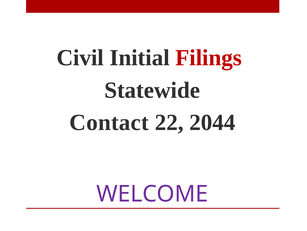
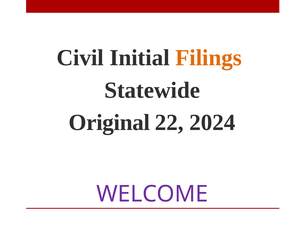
Filings colour: red -> orange
Contact: Contact -> Original
2044: 2044 -> 2024
